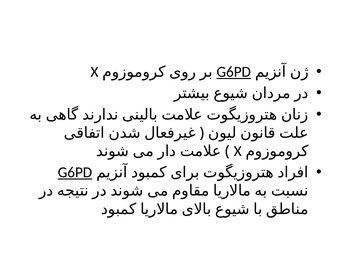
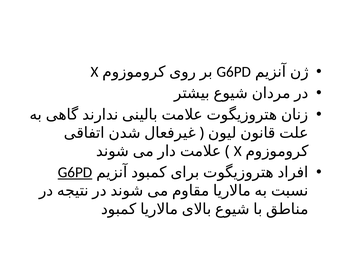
G6PD at (234, 72) underline: present -> none
